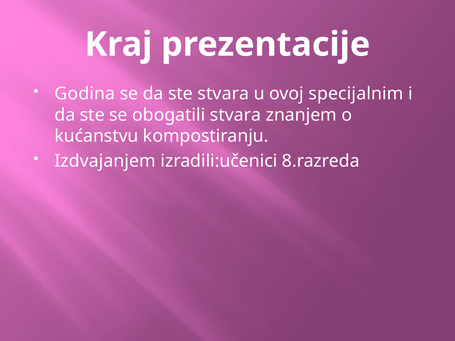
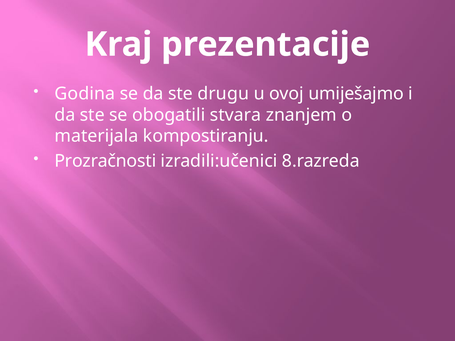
ste stvara: stvara -> drugu
specijalnim: specijalnim -> umiješajmo
kućanstvu: kućanstvu -> materijala
Izdvajanjem: Izdvajanjem -> Prozračnosti
